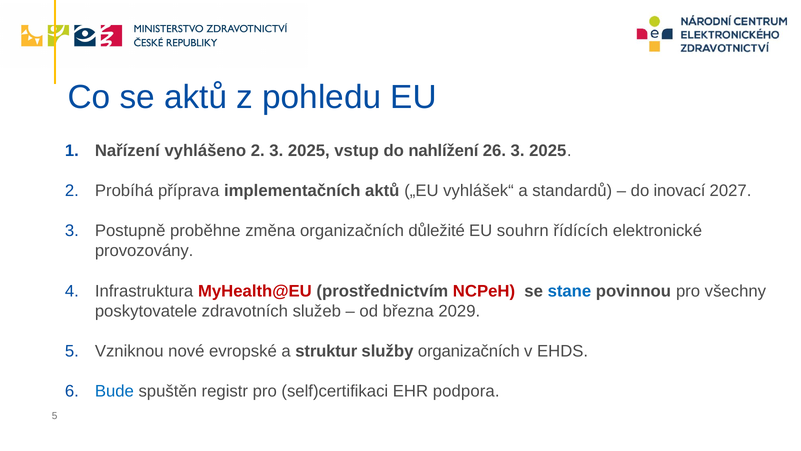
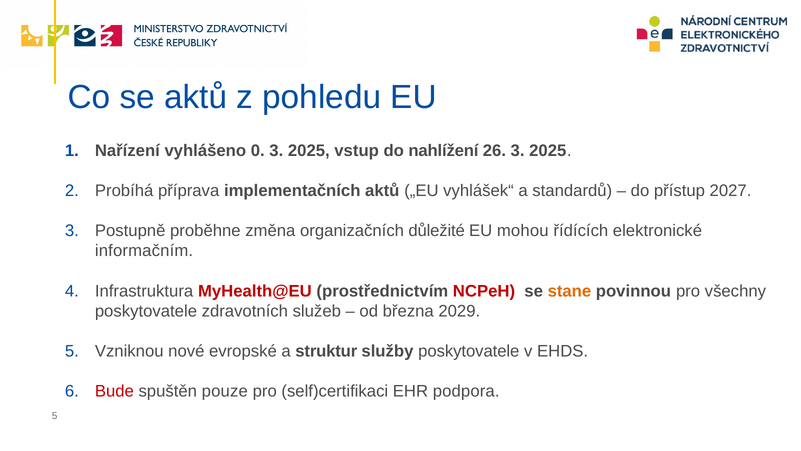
vyhlášeno 2: 2 -> 0
inovací: inovací -> přístup
souhrn: souhrn -> mohou
provozovány: provozovány -> informačním
stane colour: blue -> orange
služby organizačních: organizačních -> poskytovatele
Bude colour: blue -> red
registr: registr -> pouze
